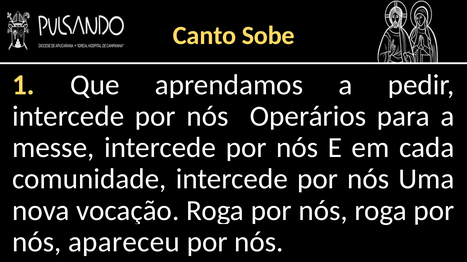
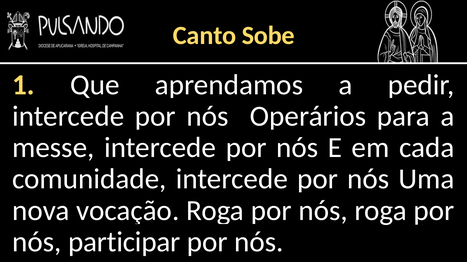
apareceu: apareceu -> participar
